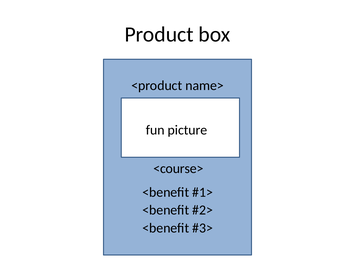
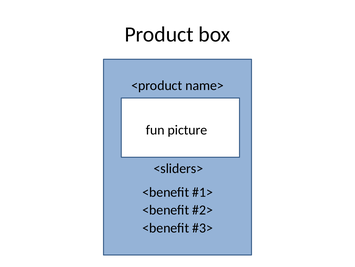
<course>: <course> -> <sliders>
